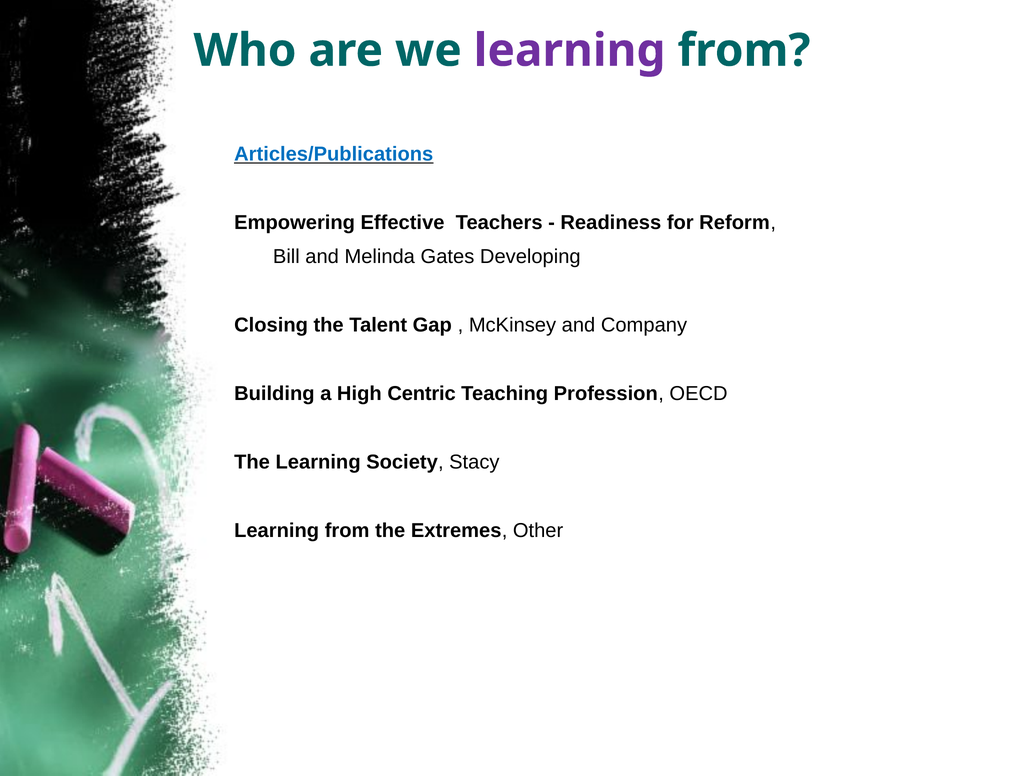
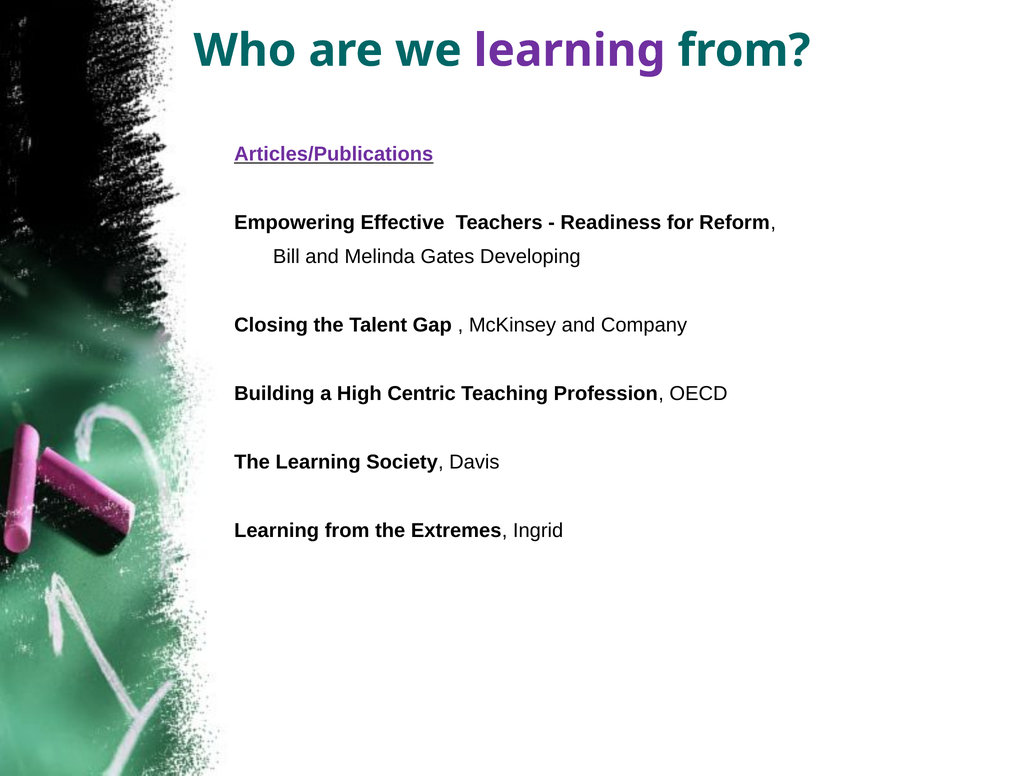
Articles/Publications colour: blue -> purple
Stacy: Stacy -> Davis
Other: Other -> Ingrid
